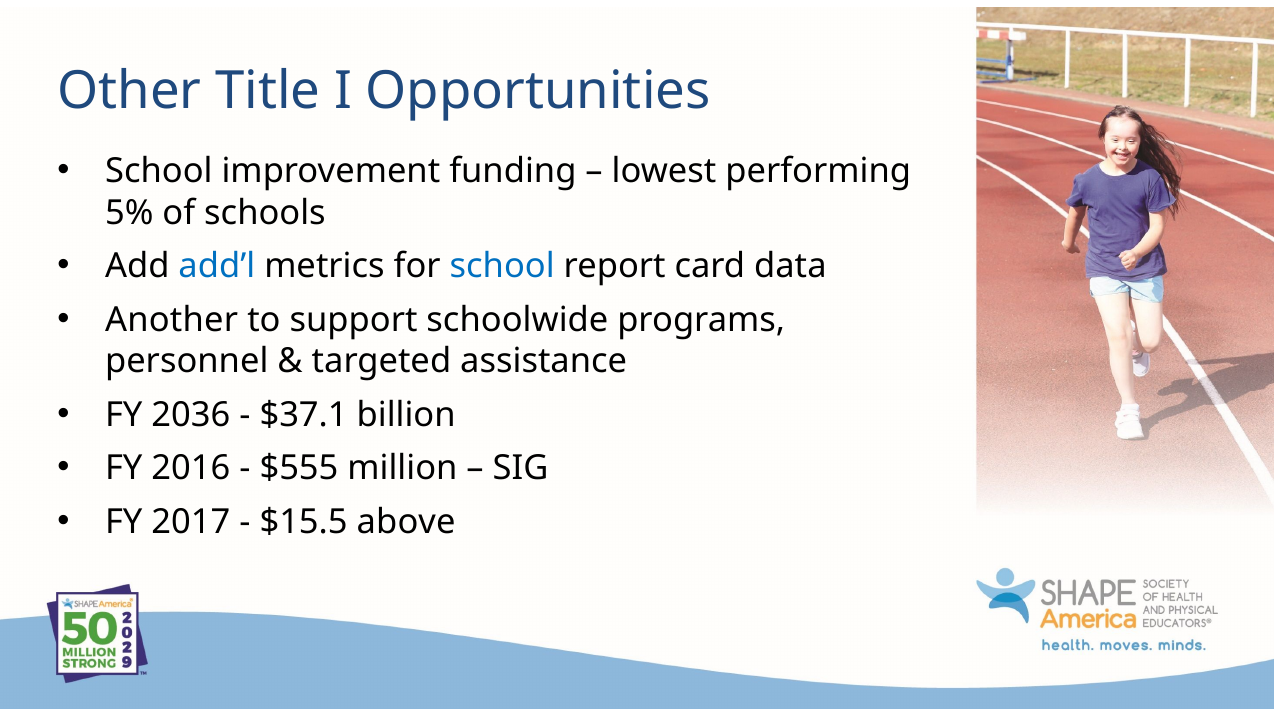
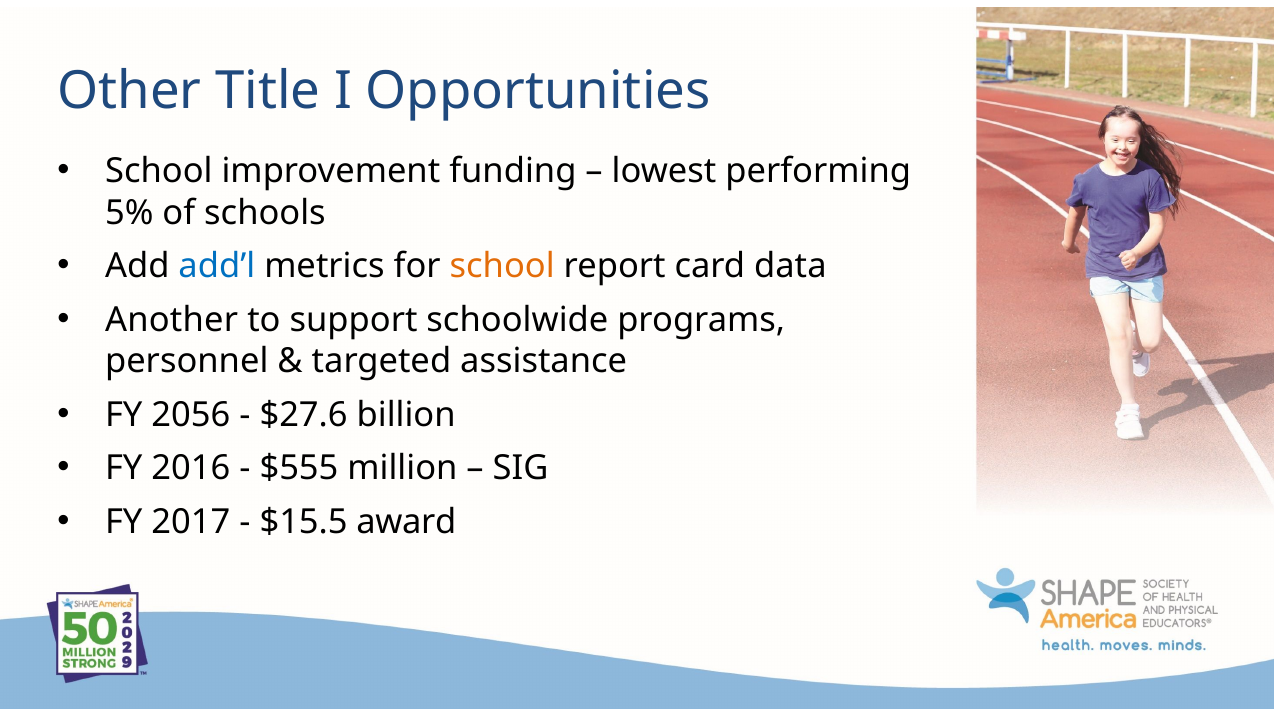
school at (502, 266) colour: blue -> orange
2036: 2036 -> 2056
$37.1: $37.1 -> $27.6
above: above -> award
